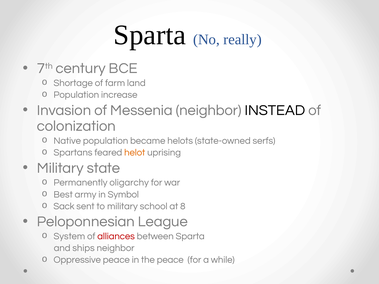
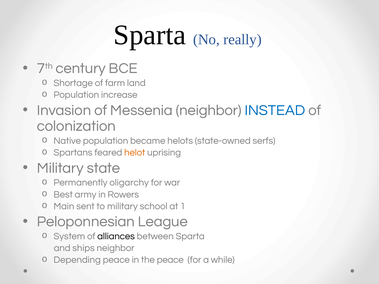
INSTEAD colour: black -> blue
Symbol: Symbol -> Rowers
Sack: Sack -> Main
8: 8 -> 1
alliances colour: red -> black
Oppressive: Oppressive -> Depending
